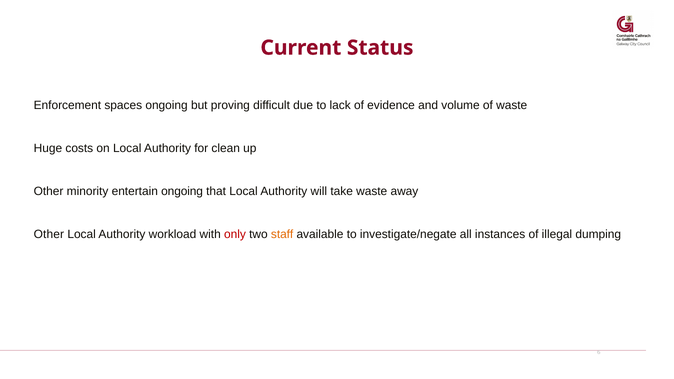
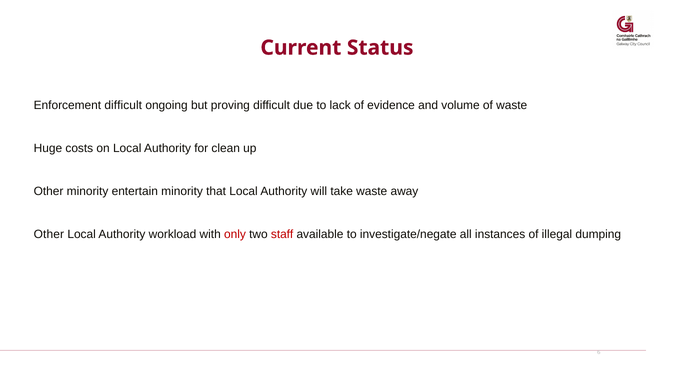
Enforcement spaces: spaces -> difficult
entertain ongoing: ongoing -> minority
staff colour: orange -> red
